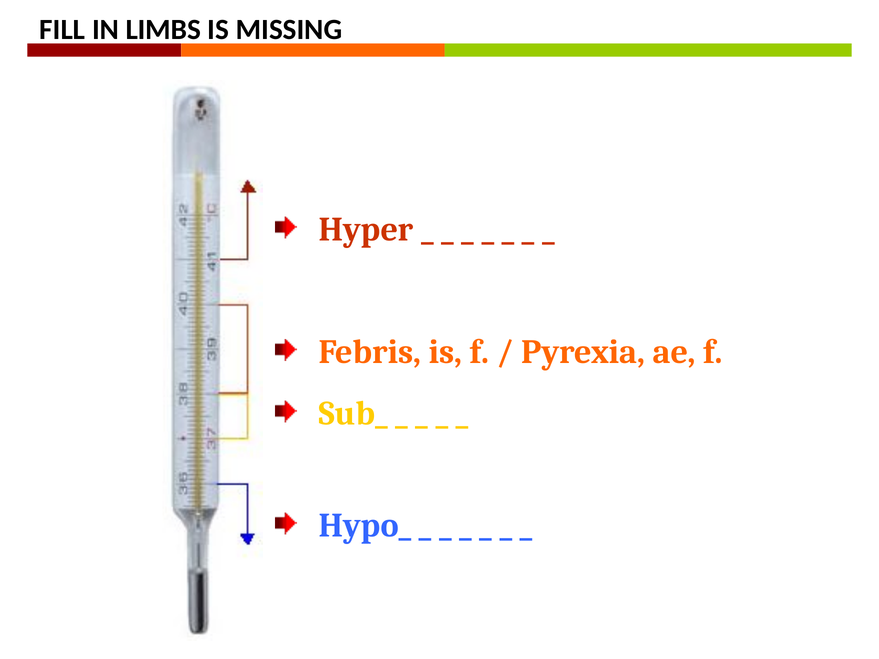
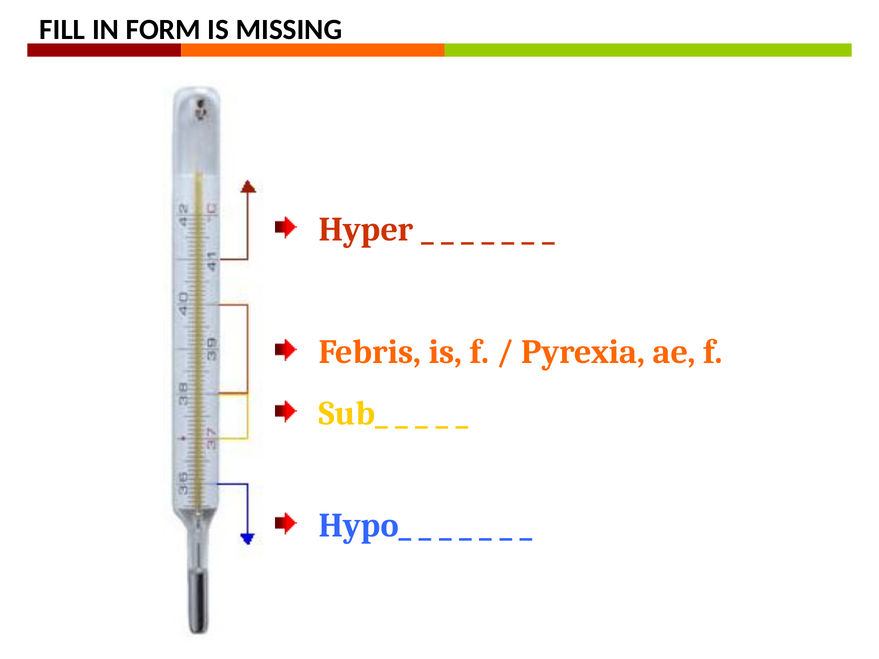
LIMBS: LIMBS -> FORM
